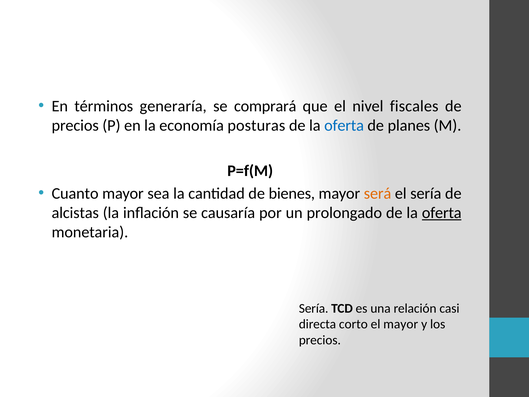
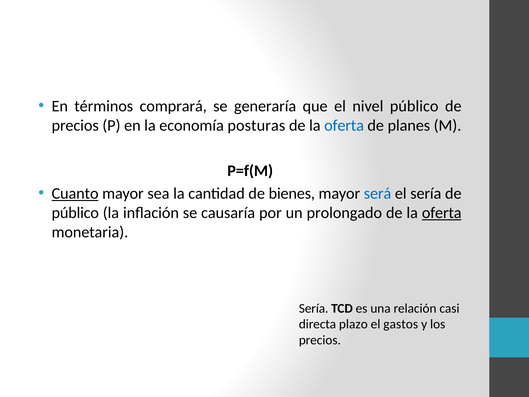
generaría: generaría -> comprará
comprará: comprará -> generaría
nivel fiscales: fiscales -> público
Cuanto underline: none -> present
será colour: orange -> blue
alcistas at (75, 213): alcistas -> público
corto: corto -> plazo
el mayor: mayor -> gastos
